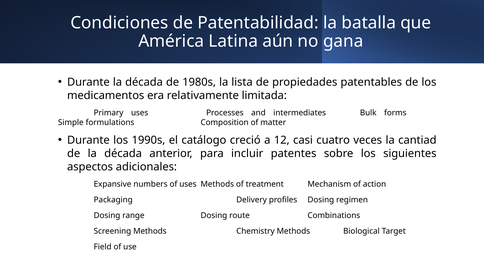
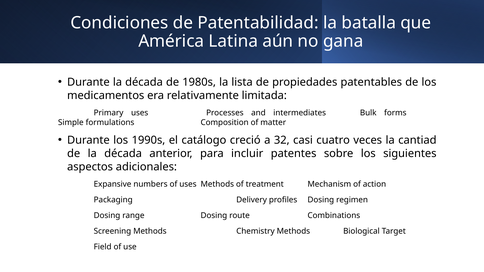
12: 12 -> 32
